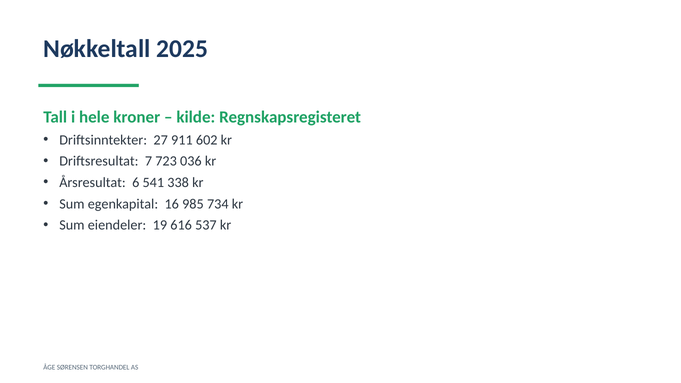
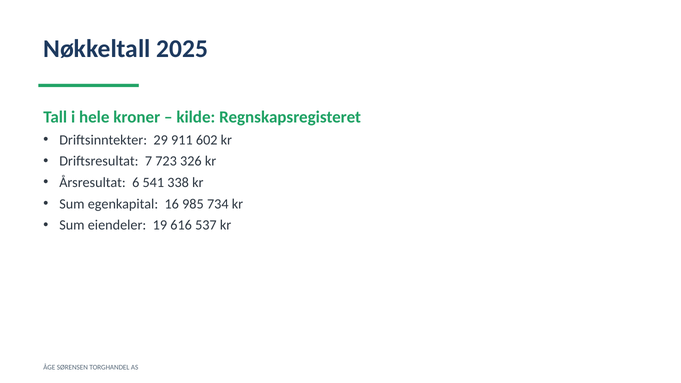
27: 27 -> 29
036: 036 -> 326
